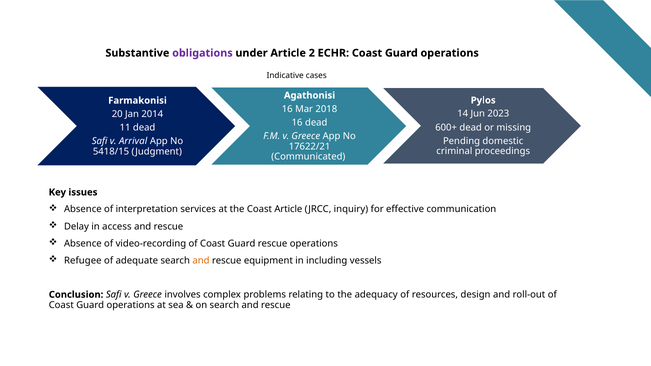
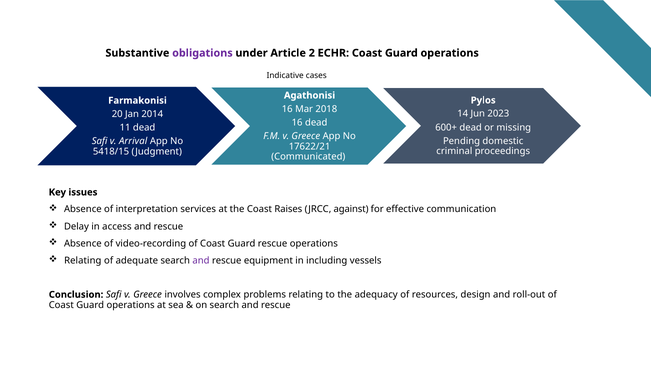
Coast Article: Article -> Raises
inquiry: inquiry -> against
Refugee at (83, 261): Refugee -> Relating
and at (201, 261) colour: orange -> purple
